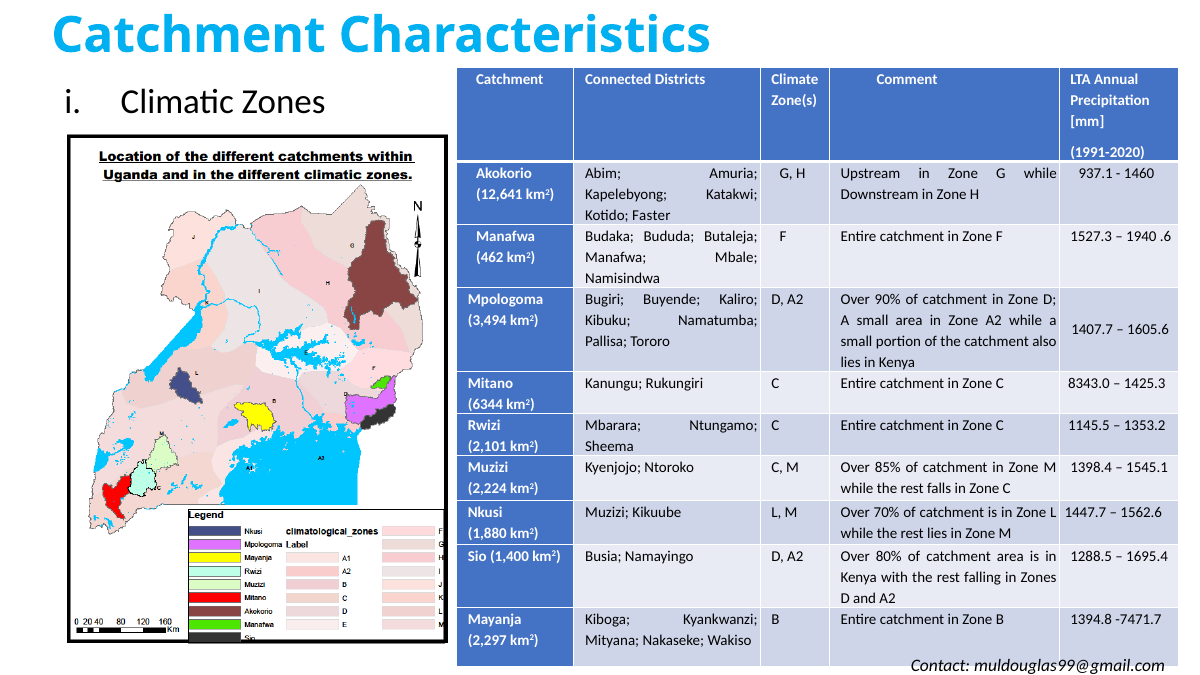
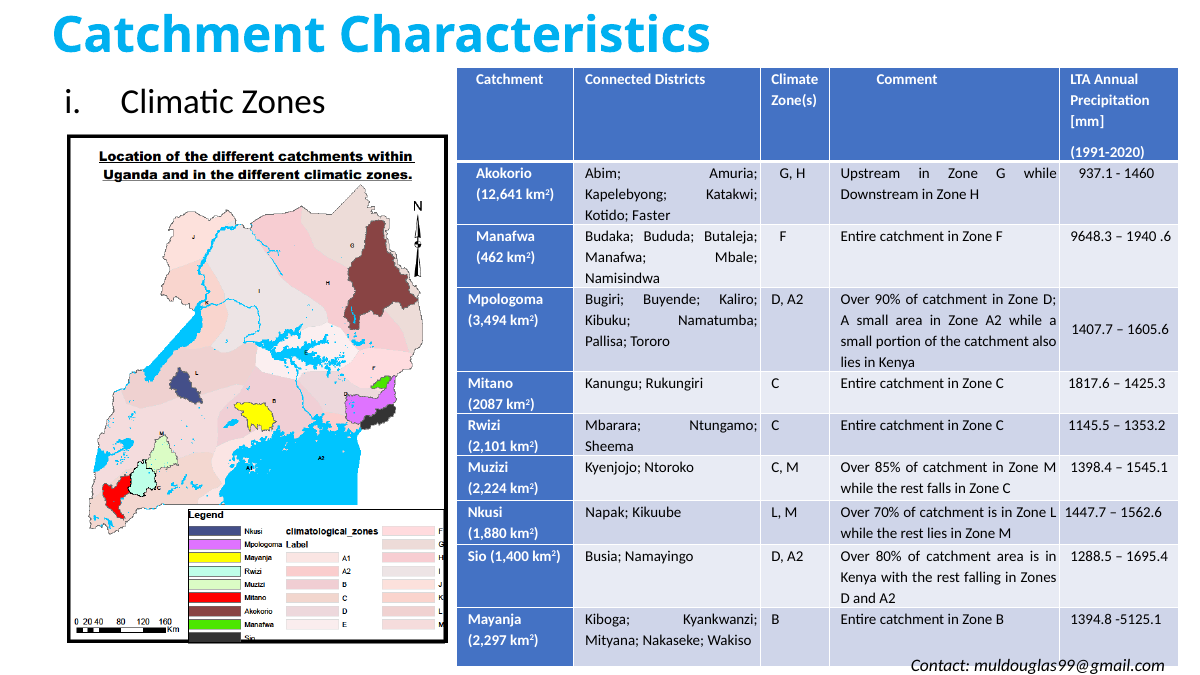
1527.3: 1527.3 -> 9648.3
8343.0: 8343.0 -> 1817.6
6344: 6344 -> 2087
Muzizi at (607, 513): Muzizi -> Napak
-7471.7: -7471.7 -> -5125.1
